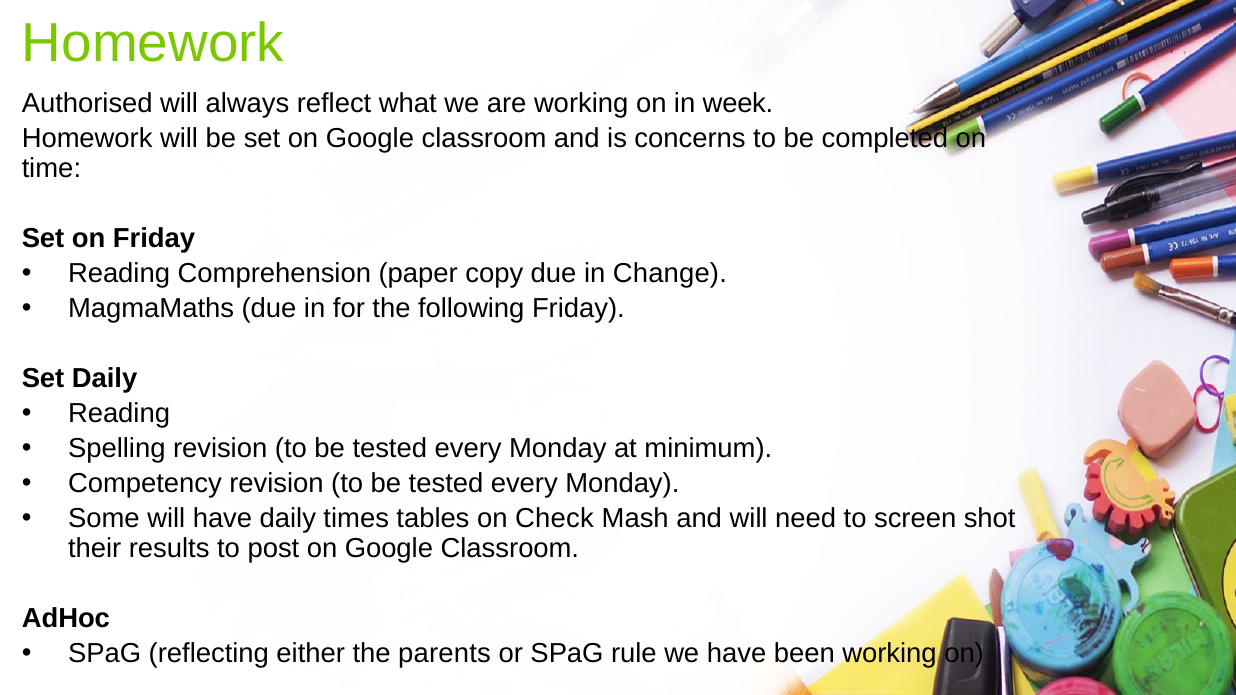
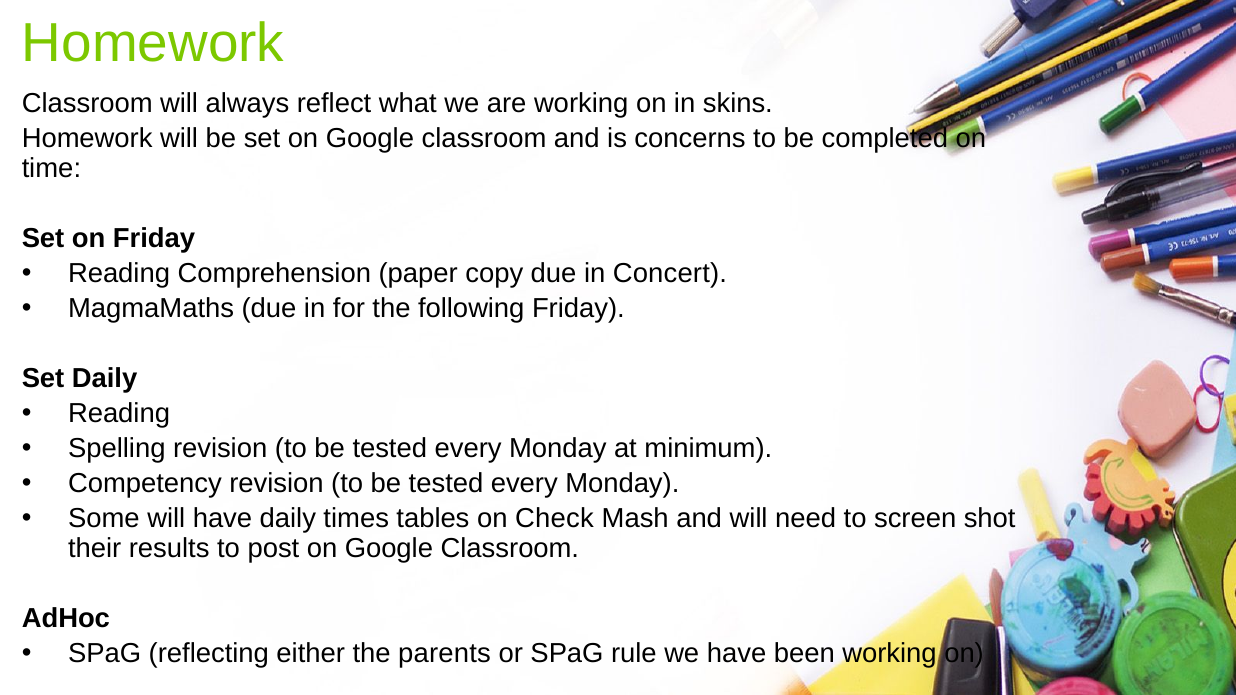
Authorised at (87, 103): Authorised -> Classroom
week: week -> skins
Change: Change -> Concert
